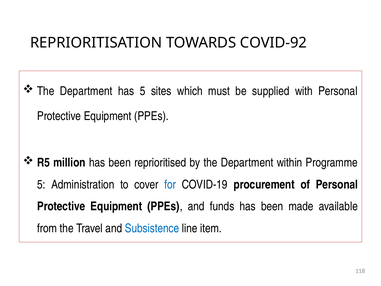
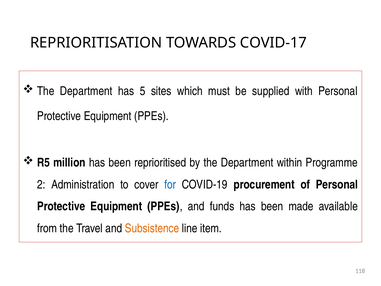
COVID-92: COVID-92 -> COVID-17
5 at (41, 184): 5 -> 2
Subsistence colour: blue -> orange
